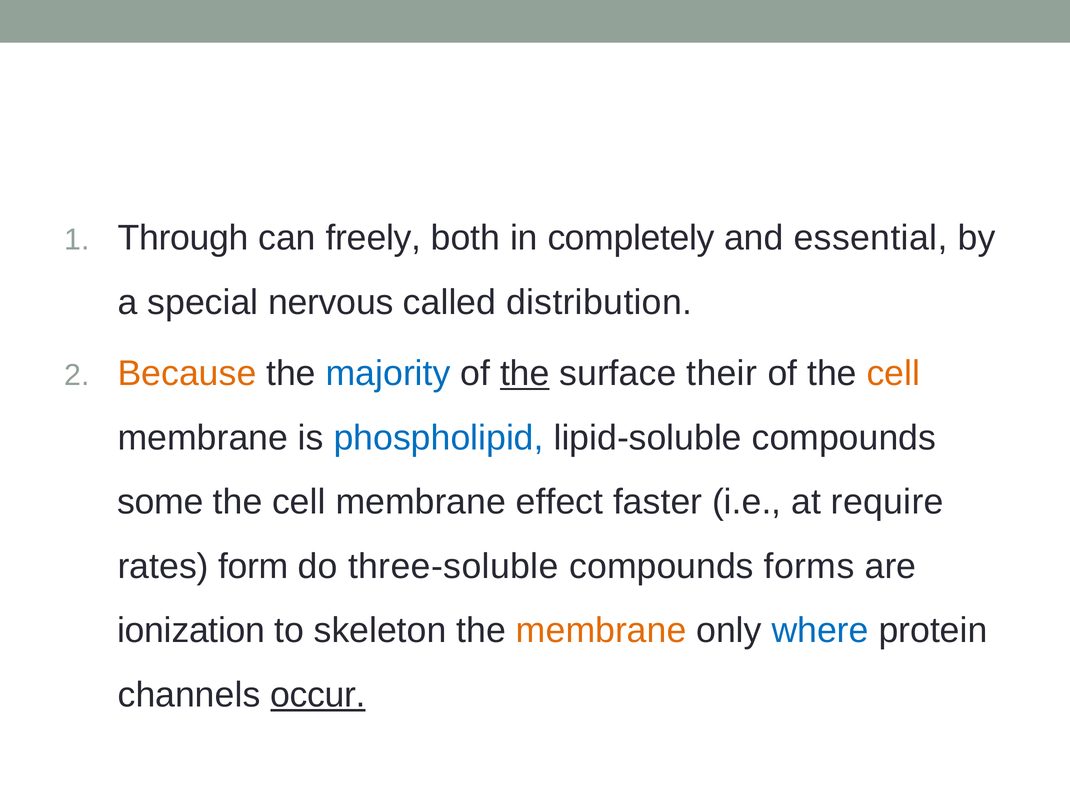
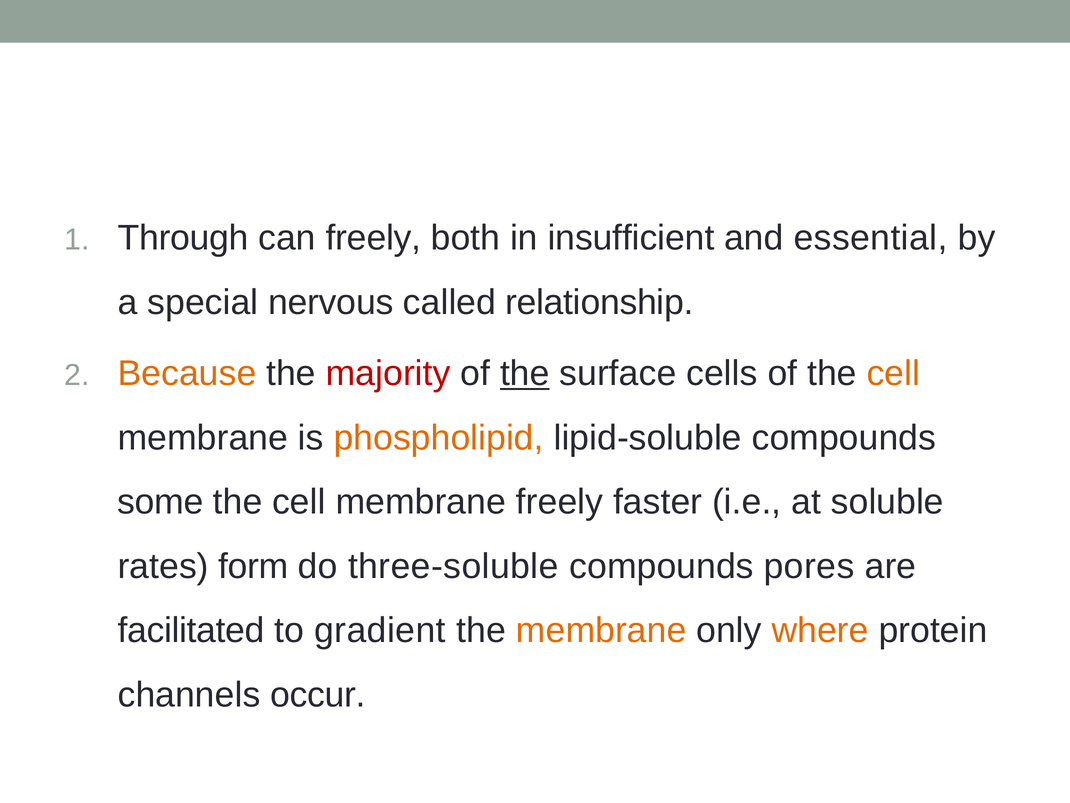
completely: completely -> insufficient
distribution: distribution -> relationship
majority colour: blue -> red
their: their -> cells
phospholipid colour: blue -> orange
membrane effect: effect -> freely
require: require -> soluble
forms: forms -> pores
ionization: ionization -> facilitated
skeleton: skeleton -> gradient
where colour: blue -> orange
occur underline: present -> none
